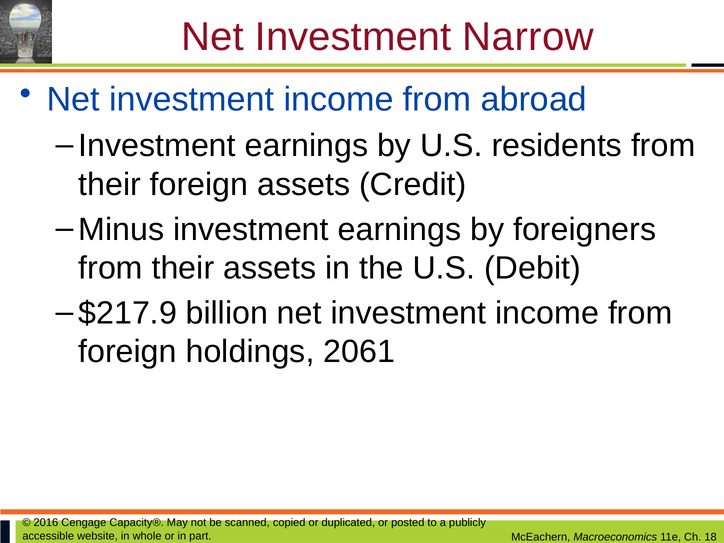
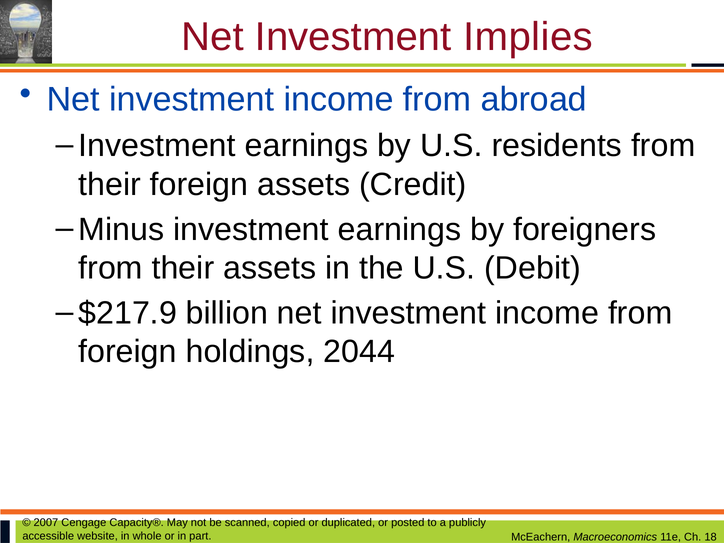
Narrow: Narrow -> Implies
2061: 2061 -> 2044
2016: 2016 -> 2007
